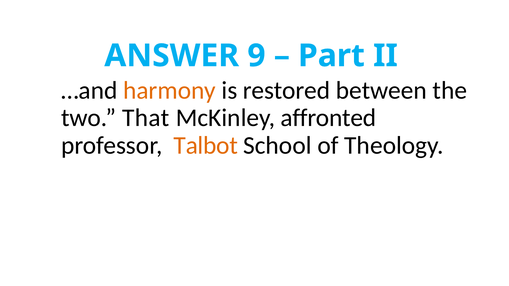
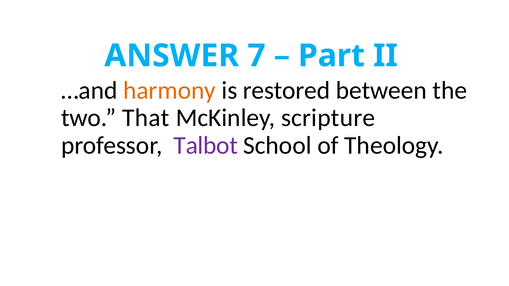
9: 9 -> 7
affronted: affronted -> scripture
Talbot colour: orange -> purple
